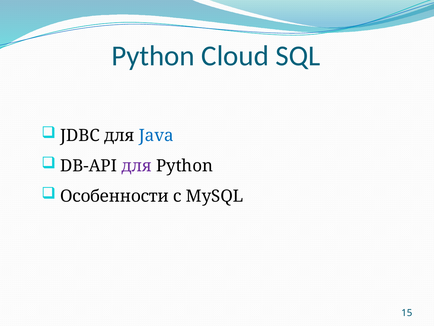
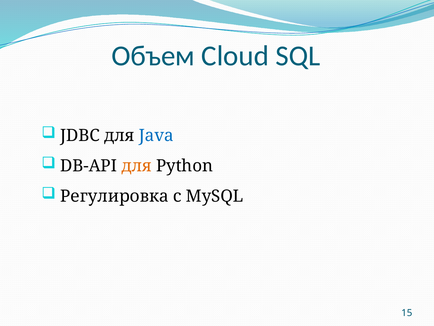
Python at (153, 56): Python -> Объем
для at (137, 166) colour: purple -> orange
Особенности: Особенности -> Регулировка
